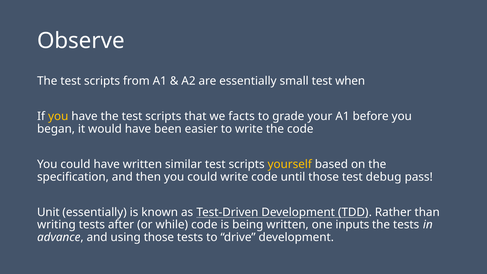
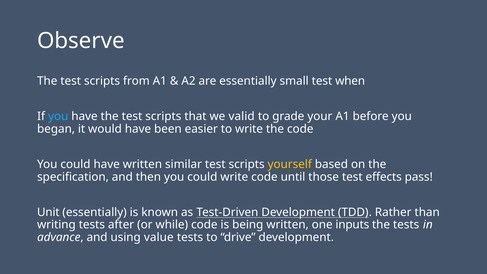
you at (58, 116) colour: yellow -> light blue
facts: facts -> valid
debug: debug -> effects
using those: those -> value
